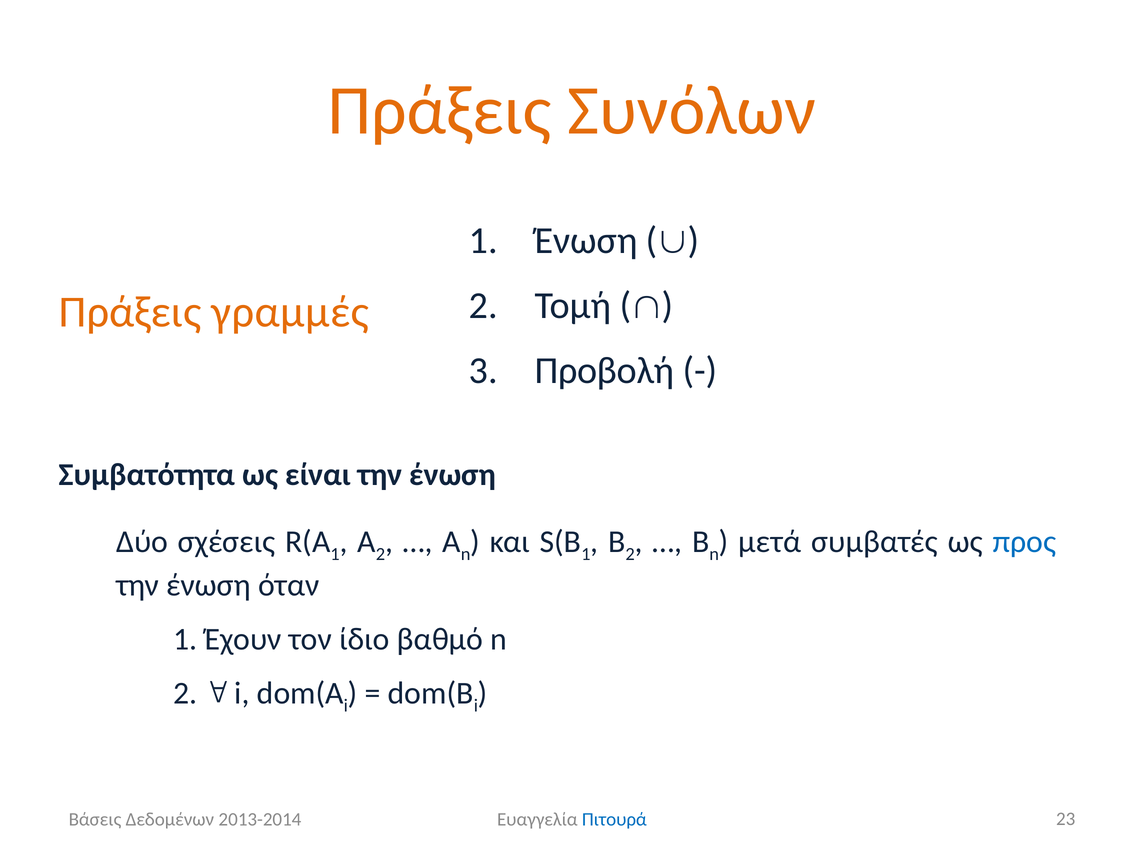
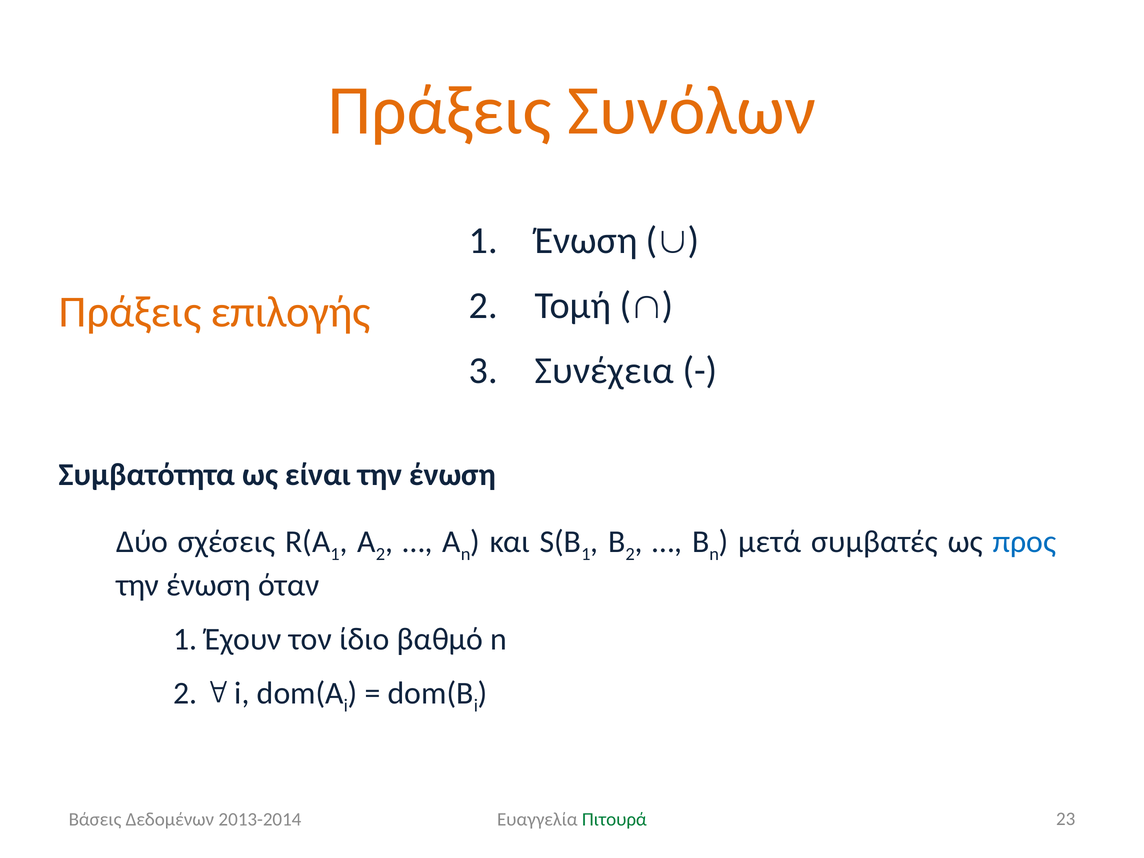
γραμμές: γραμμές -> επιλογής
Προβολή: Προβολή -> Συνέχεια
Πιτουρά colour: blue -> green
